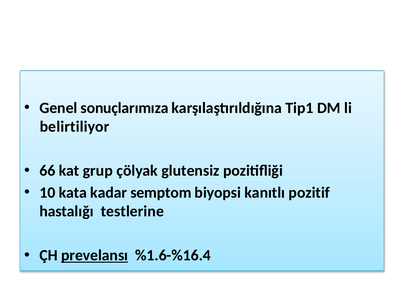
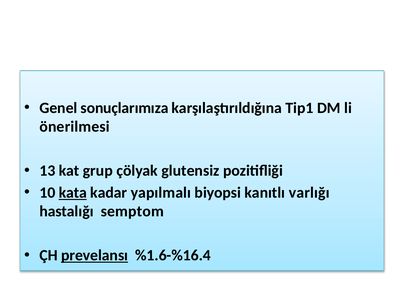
belirtiliyor: belirtiliyor -> önerilmesi
66: 66 -> 13
kata underline: none -> present
semptom: semptom -> yapılmalı
pozitif: pozitif -> varlığı
testlerine: testlerine -> semptom
